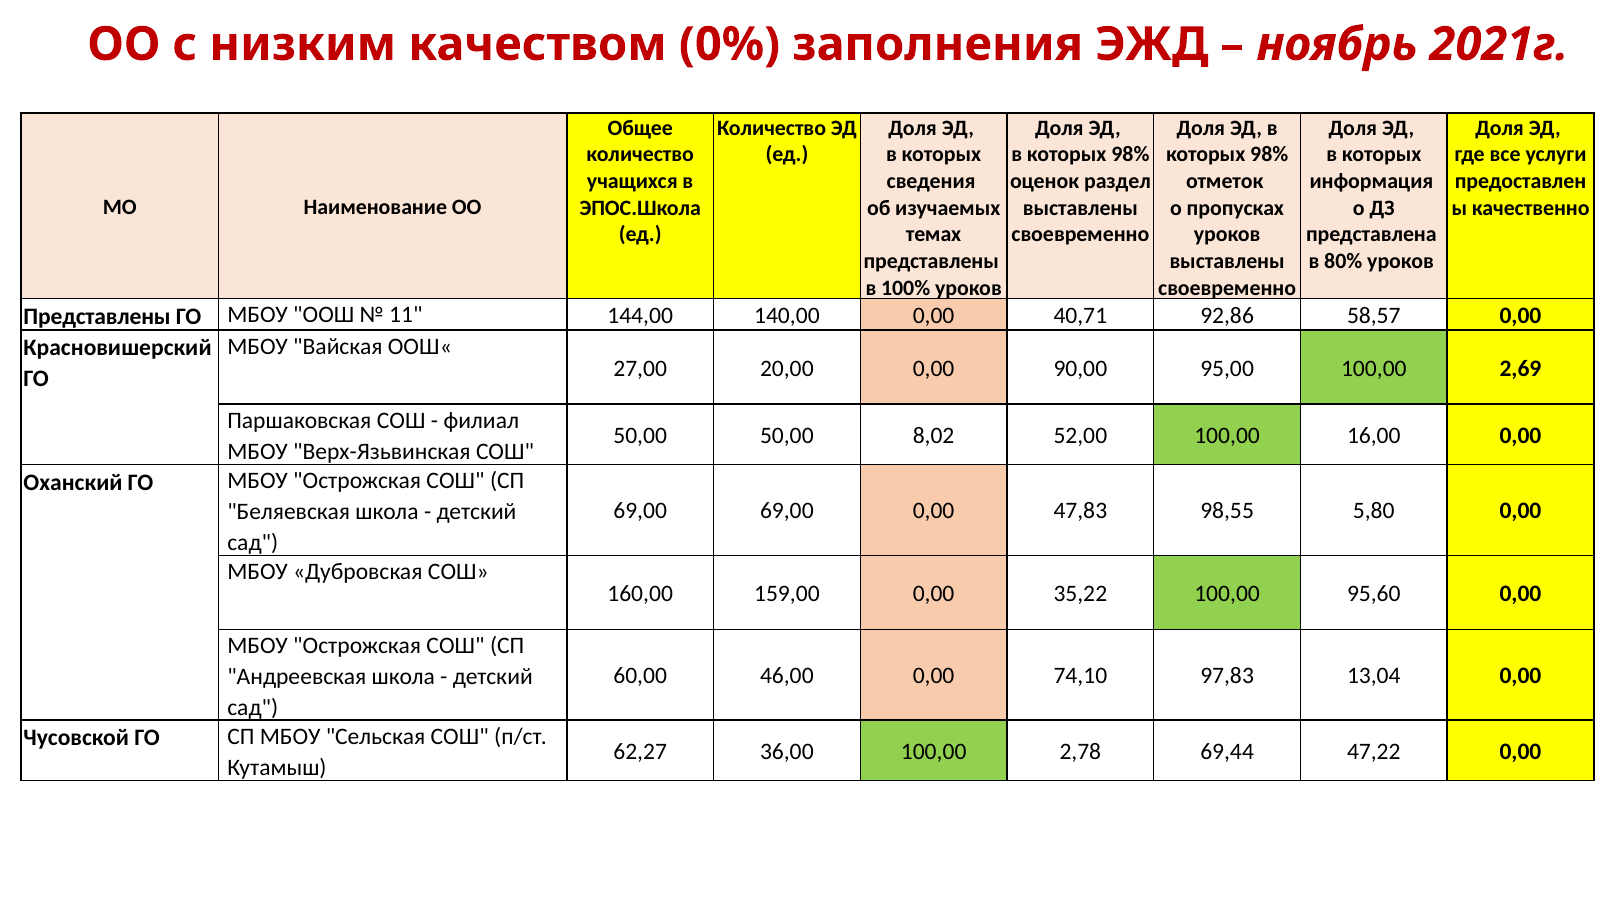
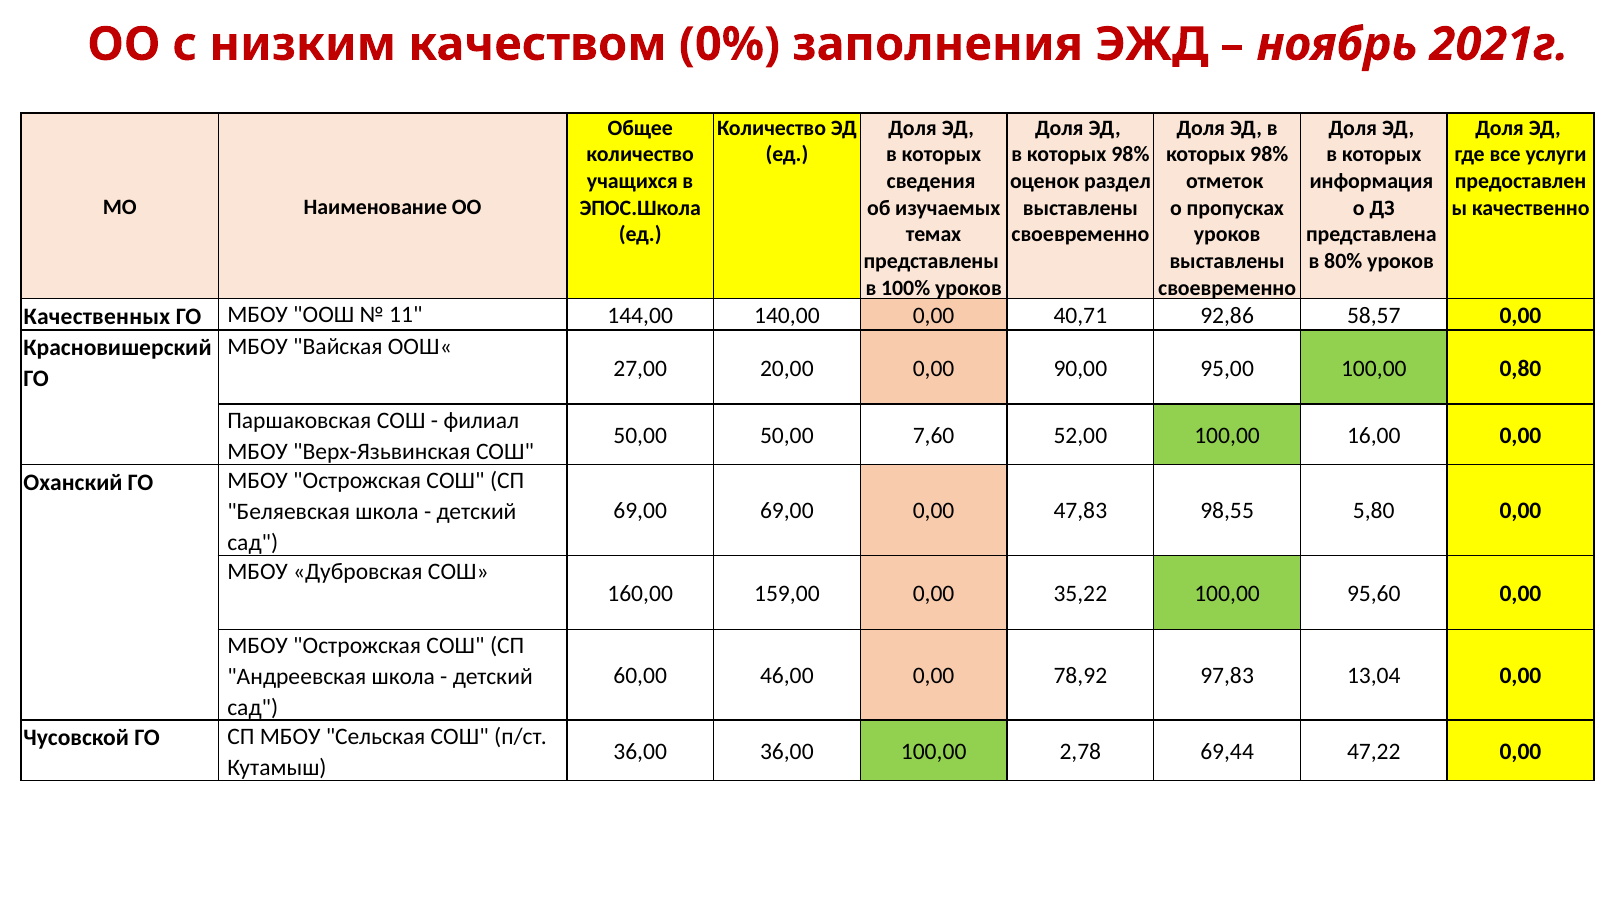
Представлены at (97, 316): Представлены -> Качественных
2,69: 2,69 -> 0,80
8,02: 8,02 -> 7,60
74,10: 74,10 -> 78,92
62,27 at (640, 751): 62,27 -> 36,00
